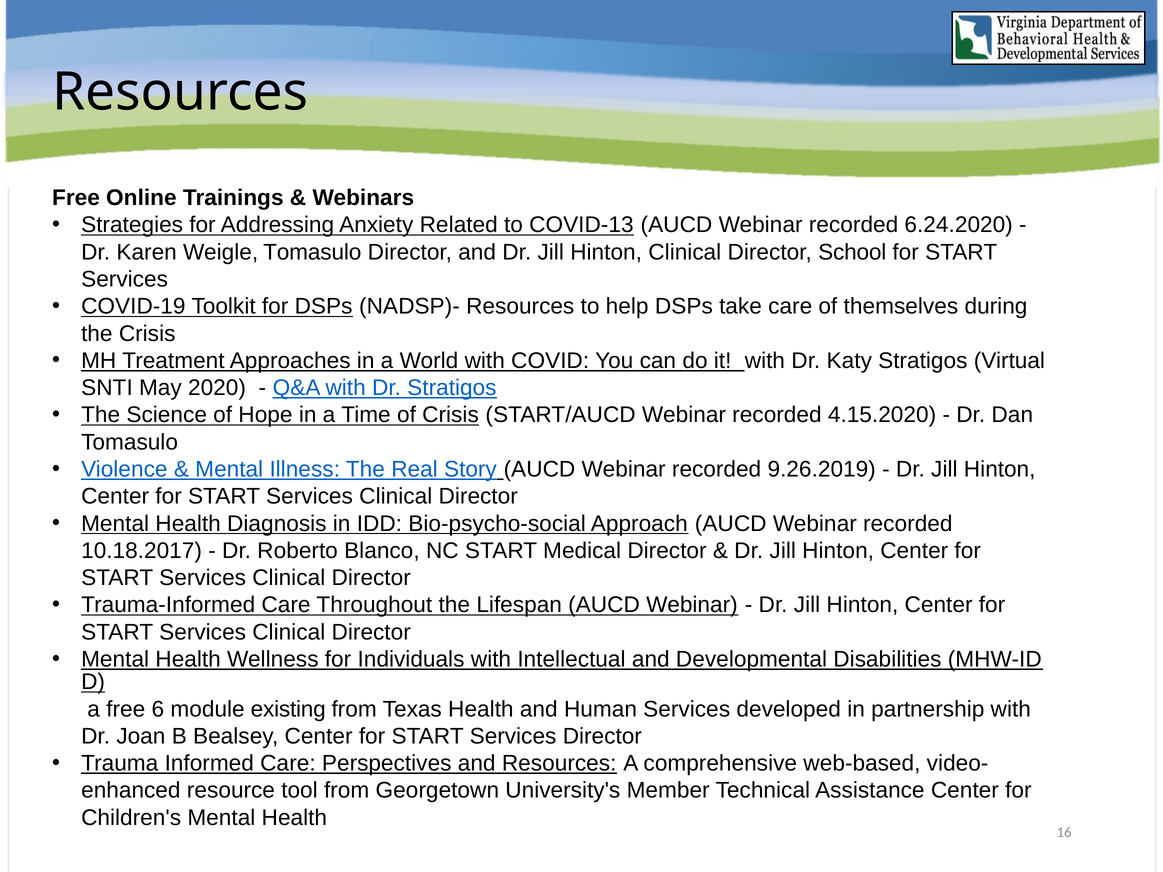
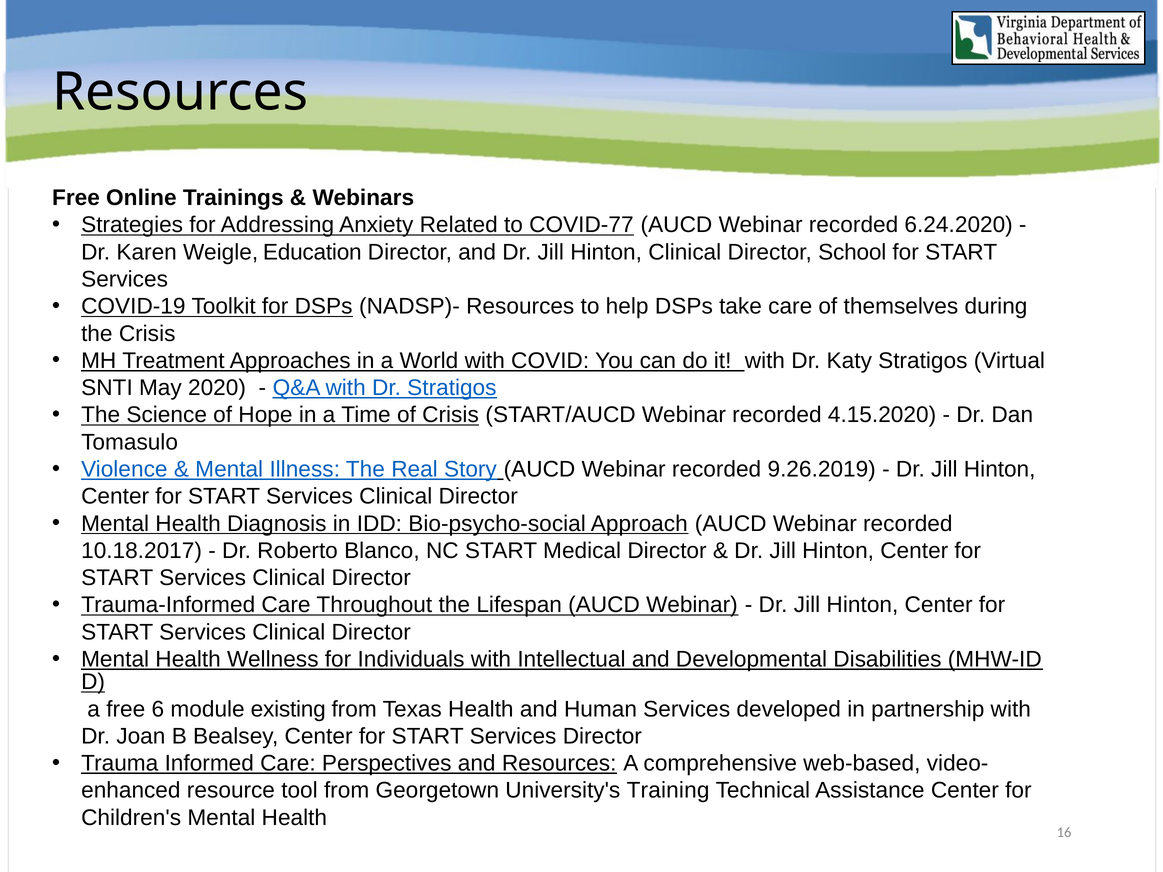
COVID-13: COVID-13 -> COVID-77
Weigle Tomasulo: Tomasulo -> Education
Member: Member -> Training
